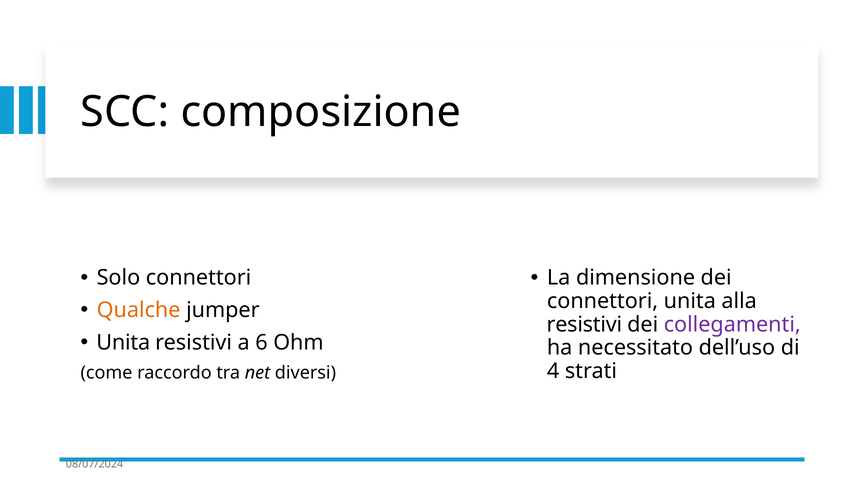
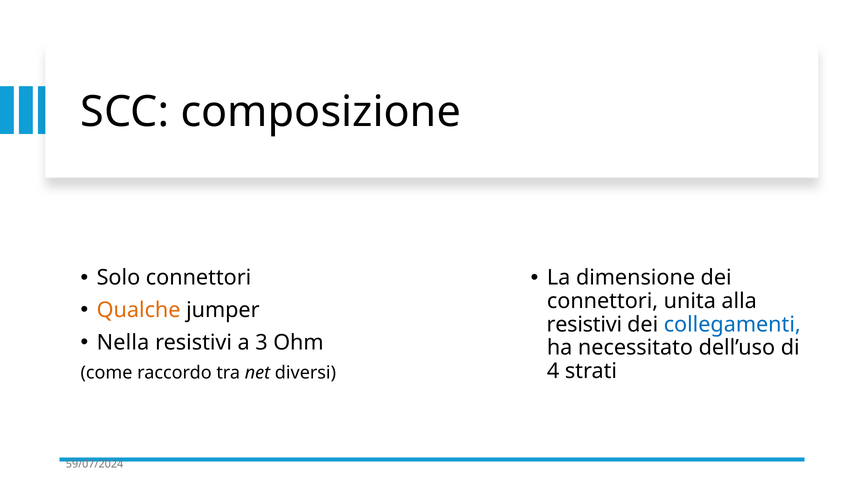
collegamenti colour: purple -> blue
Unita at (123, 343): Unita -> Nella
6: 6 -> 3
08/07/2024: 08/07/2024 -> 59/07/2024
